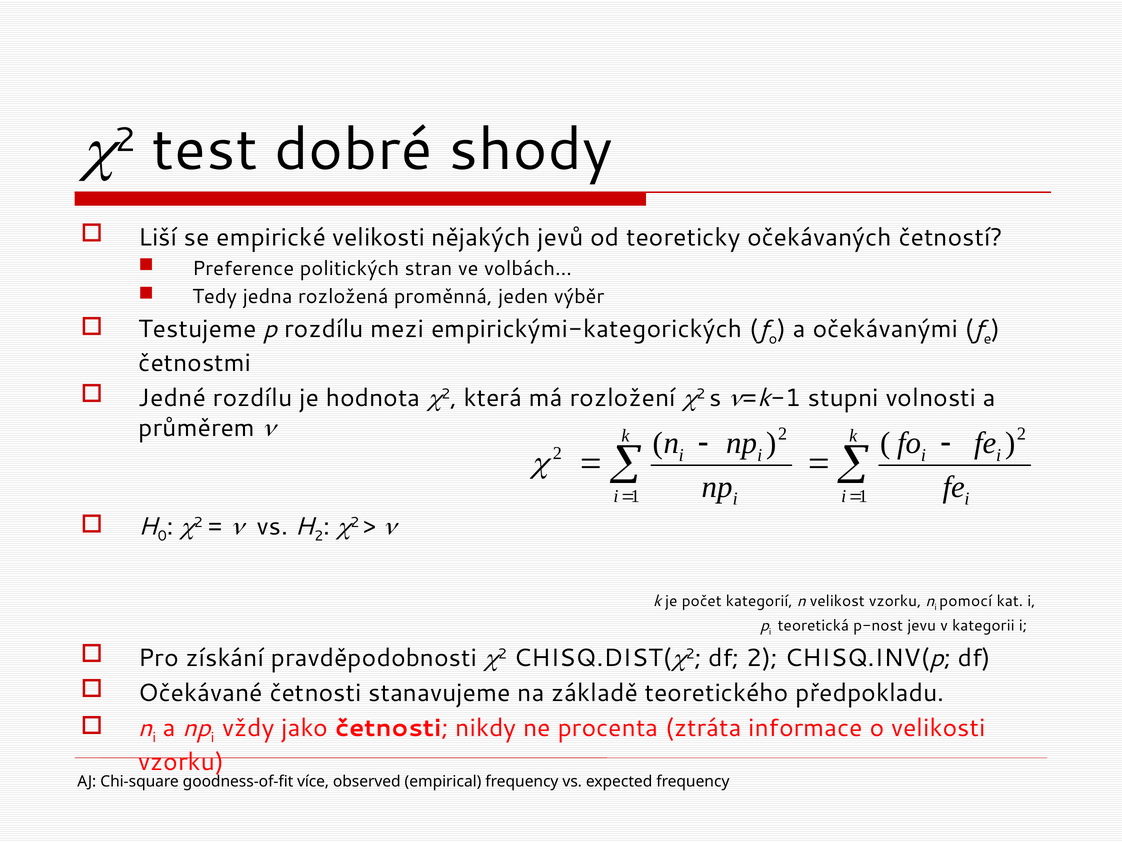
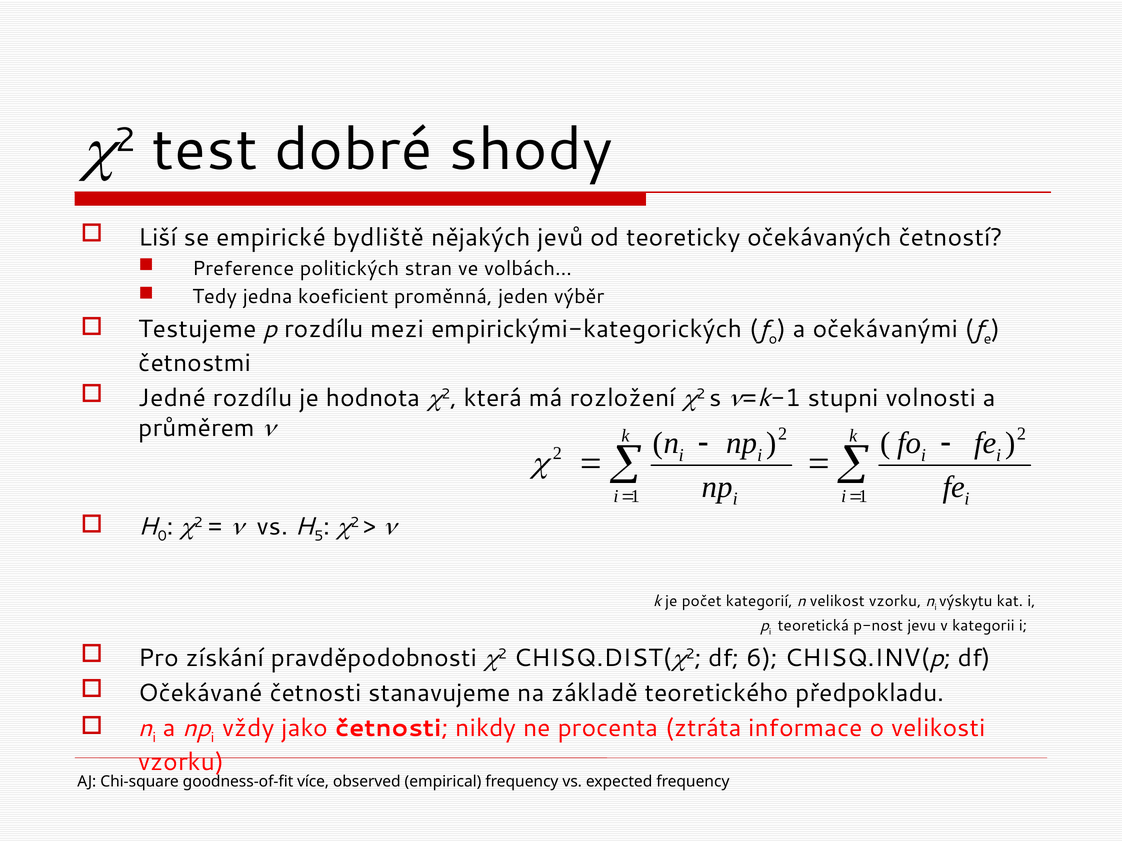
empirické velikosti: velikosti -> bydliště
rozložená: rozložená -> koeficient
2 at (319, 536): 2 -> 5
pomocí: pomocí -> výskytu
df 2: 2 -> 6
